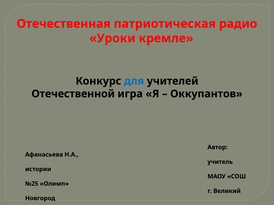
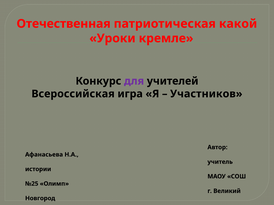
радио: радио -> какой
для colour: blue -> purple
Отечественной: Отечественной -> Всероссийская
Оккупантов: Оккупантов -> Участников
